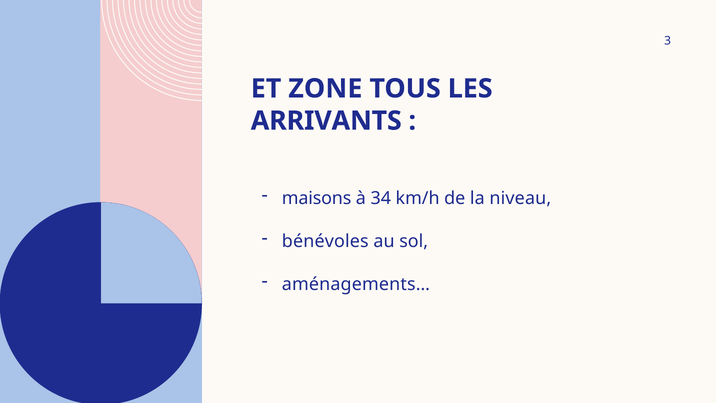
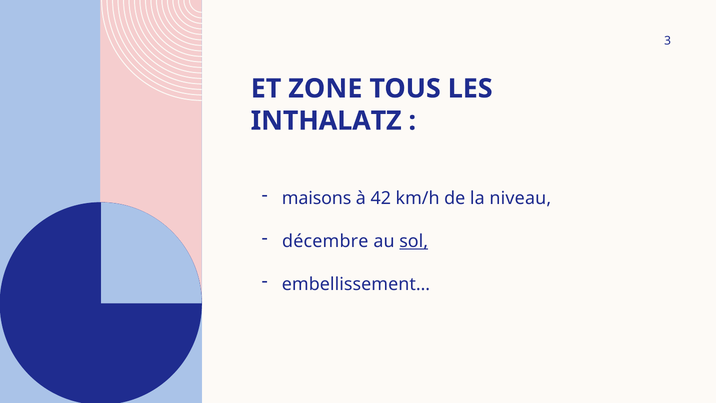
ARRIVANTS: ARRIVANTS -> INTHALATZ
34: 34 -> 42
bénévoles: bénévoles -> décembre
sol underline: none -> present
aménagements…: aménagements… -> embellissement…
